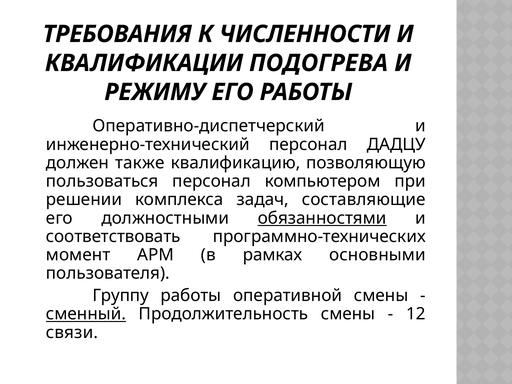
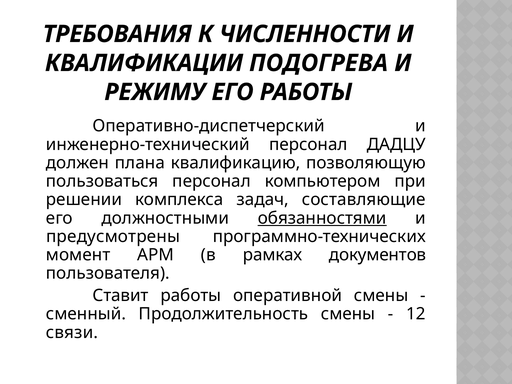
также: также -> плана
соответствовать: соответствовать -> предусмотрены
основными: основными -> документов
Группу: Группу -> Ставит
сменный underline: present -> none
